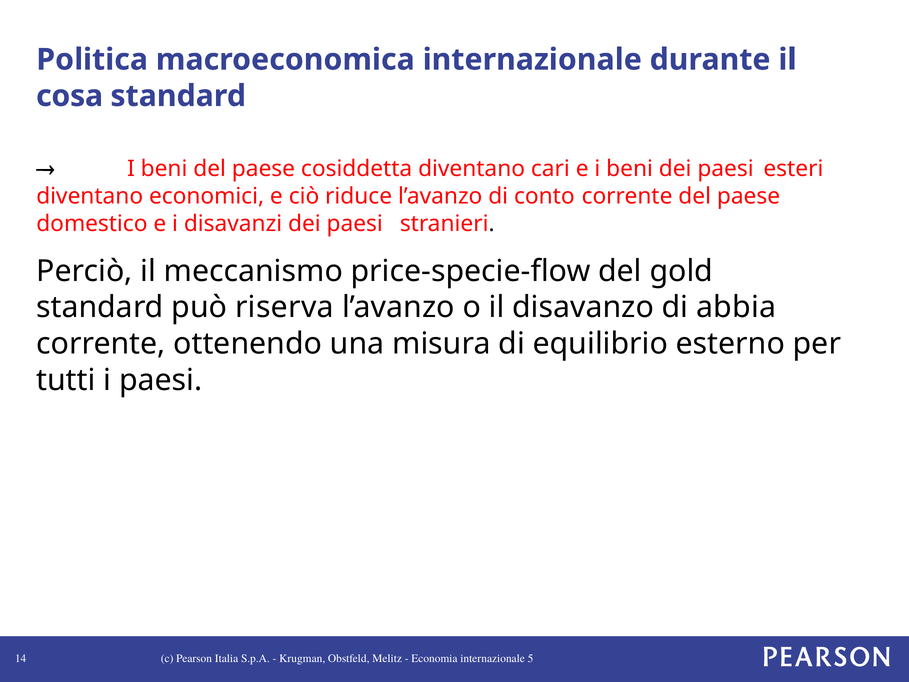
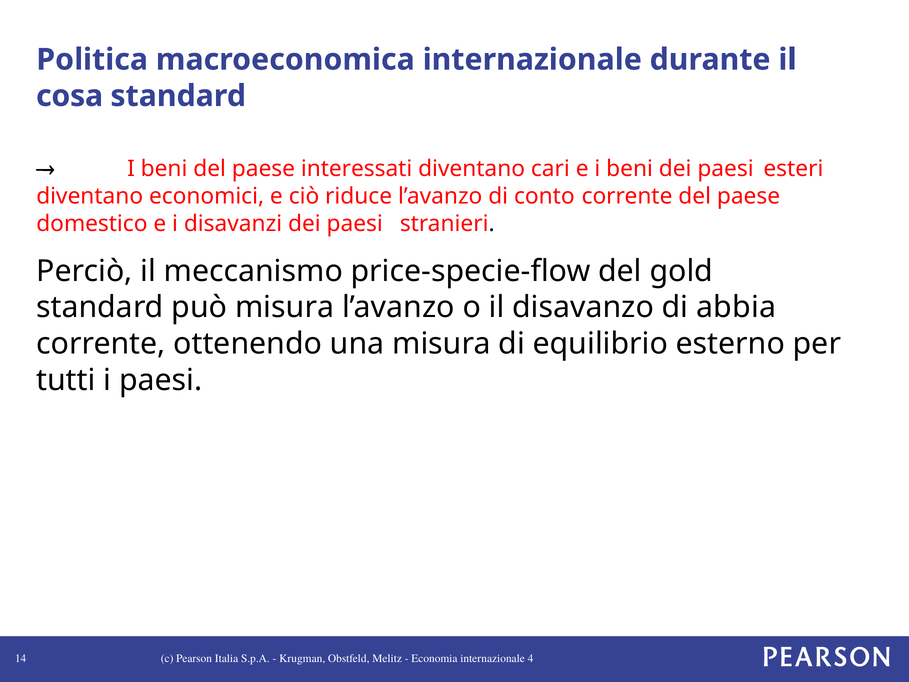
cosiddetta: cosiddetta -> interessati
può riserva: riserva -> misura
5: 5 -> 4
